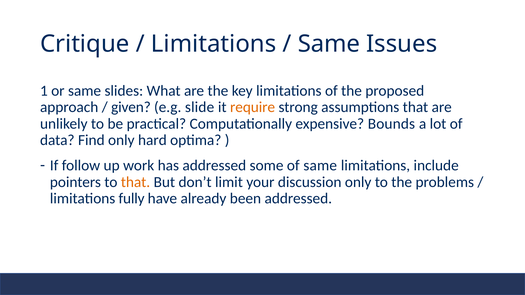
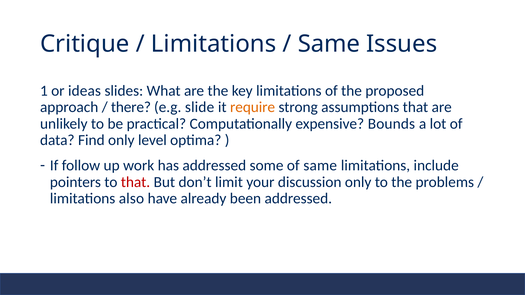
or same: same -> ideas
given: given -> there
hard: hard -> level
that at (136, 182) colour: orange -> red
fully: fully -> also
